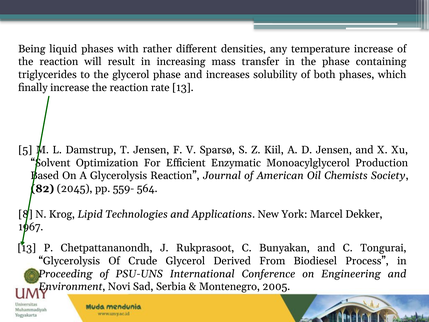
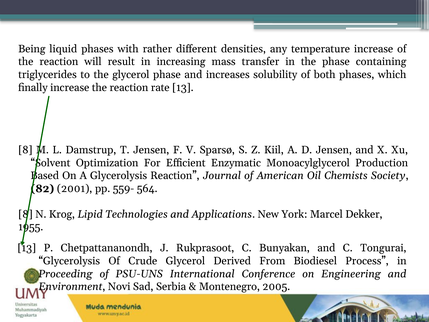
5 at (25, 150): 5 -> 8
2045: 2045 -> 2001
1967: 1967 -> 1955
